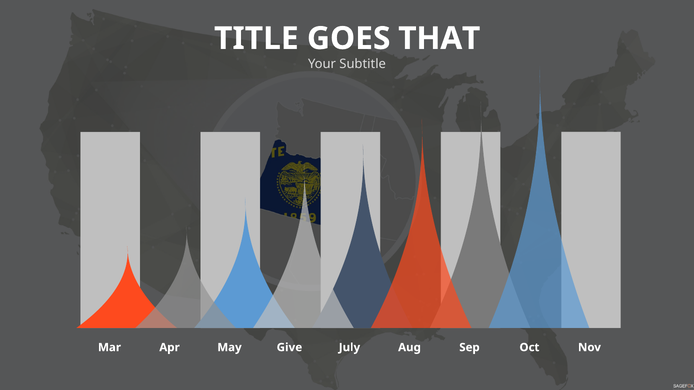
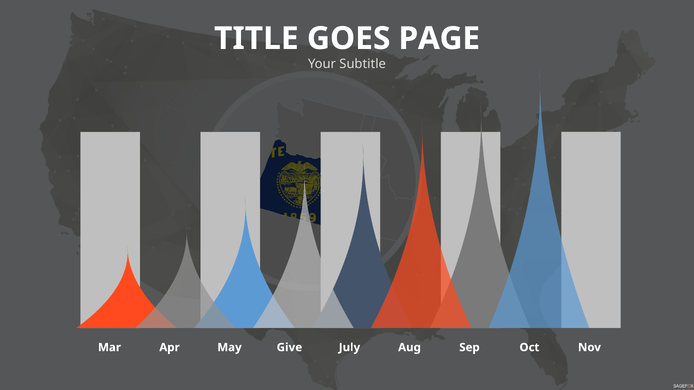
THAT: THAT -> PAGE
